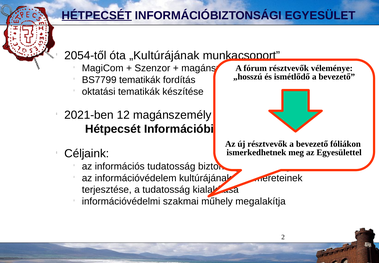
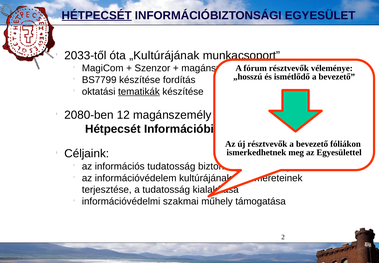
2054-től: 2054-től -> 2033-től
BS7799 tematikák: tematikák -> készítése
tematikák at (139, 91) underline: none -> present
2021-ben: 2021-ben -> 2080-ben
műhely megalakítja: megalakítja -> támogatása
